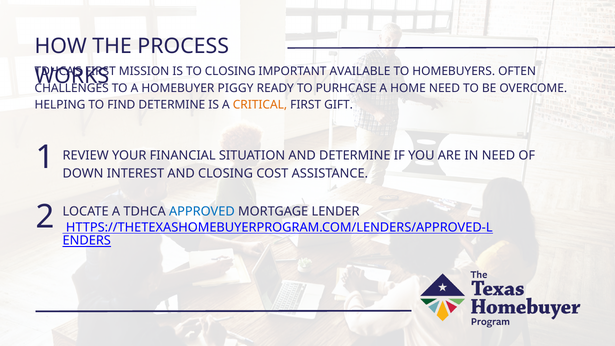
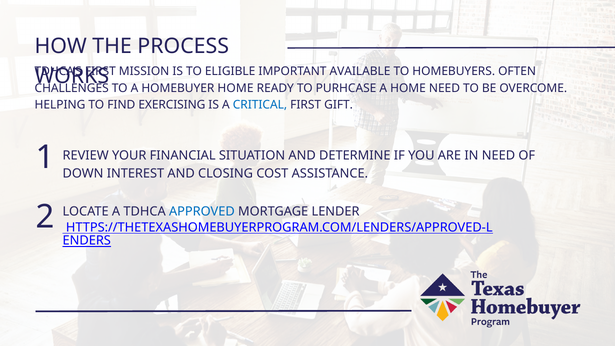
TO CLOSING: CLOSING -> ELIGIBLE
HOMEBUYER PIGGY: PIGGY -> HOME
FIND DETERMINE: DETERMINE -> EXERCISING
CRITICAL colour: orange -> blue
